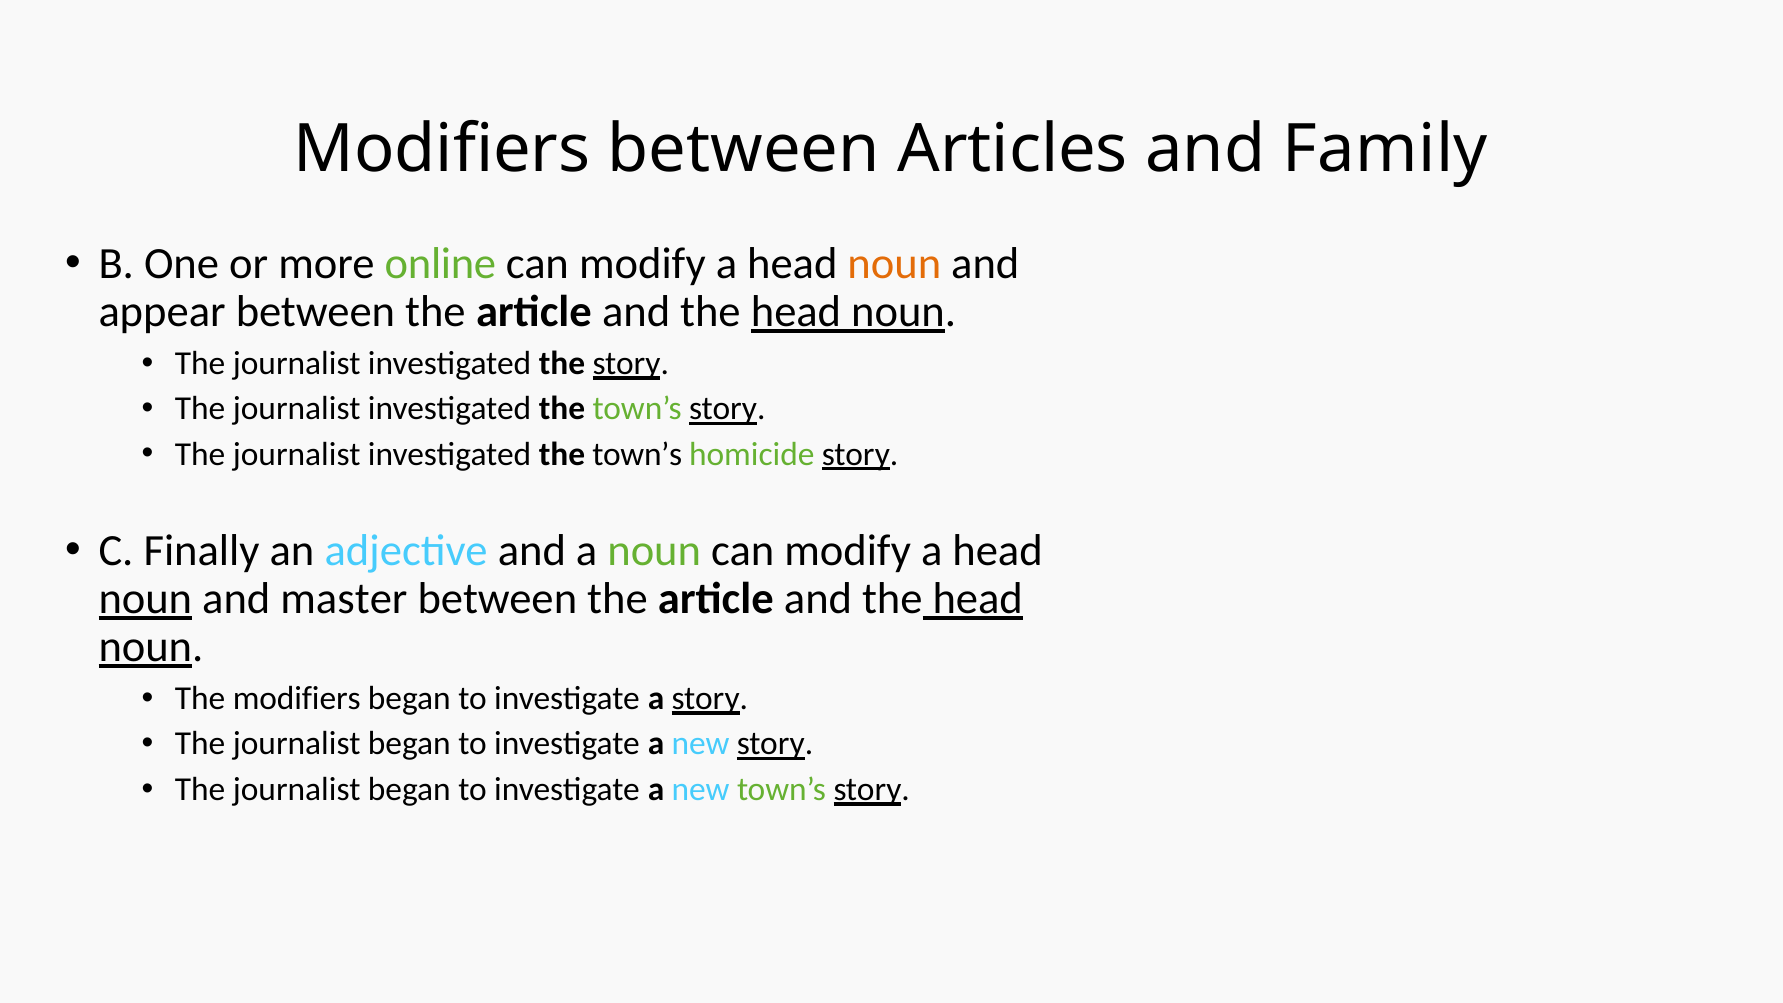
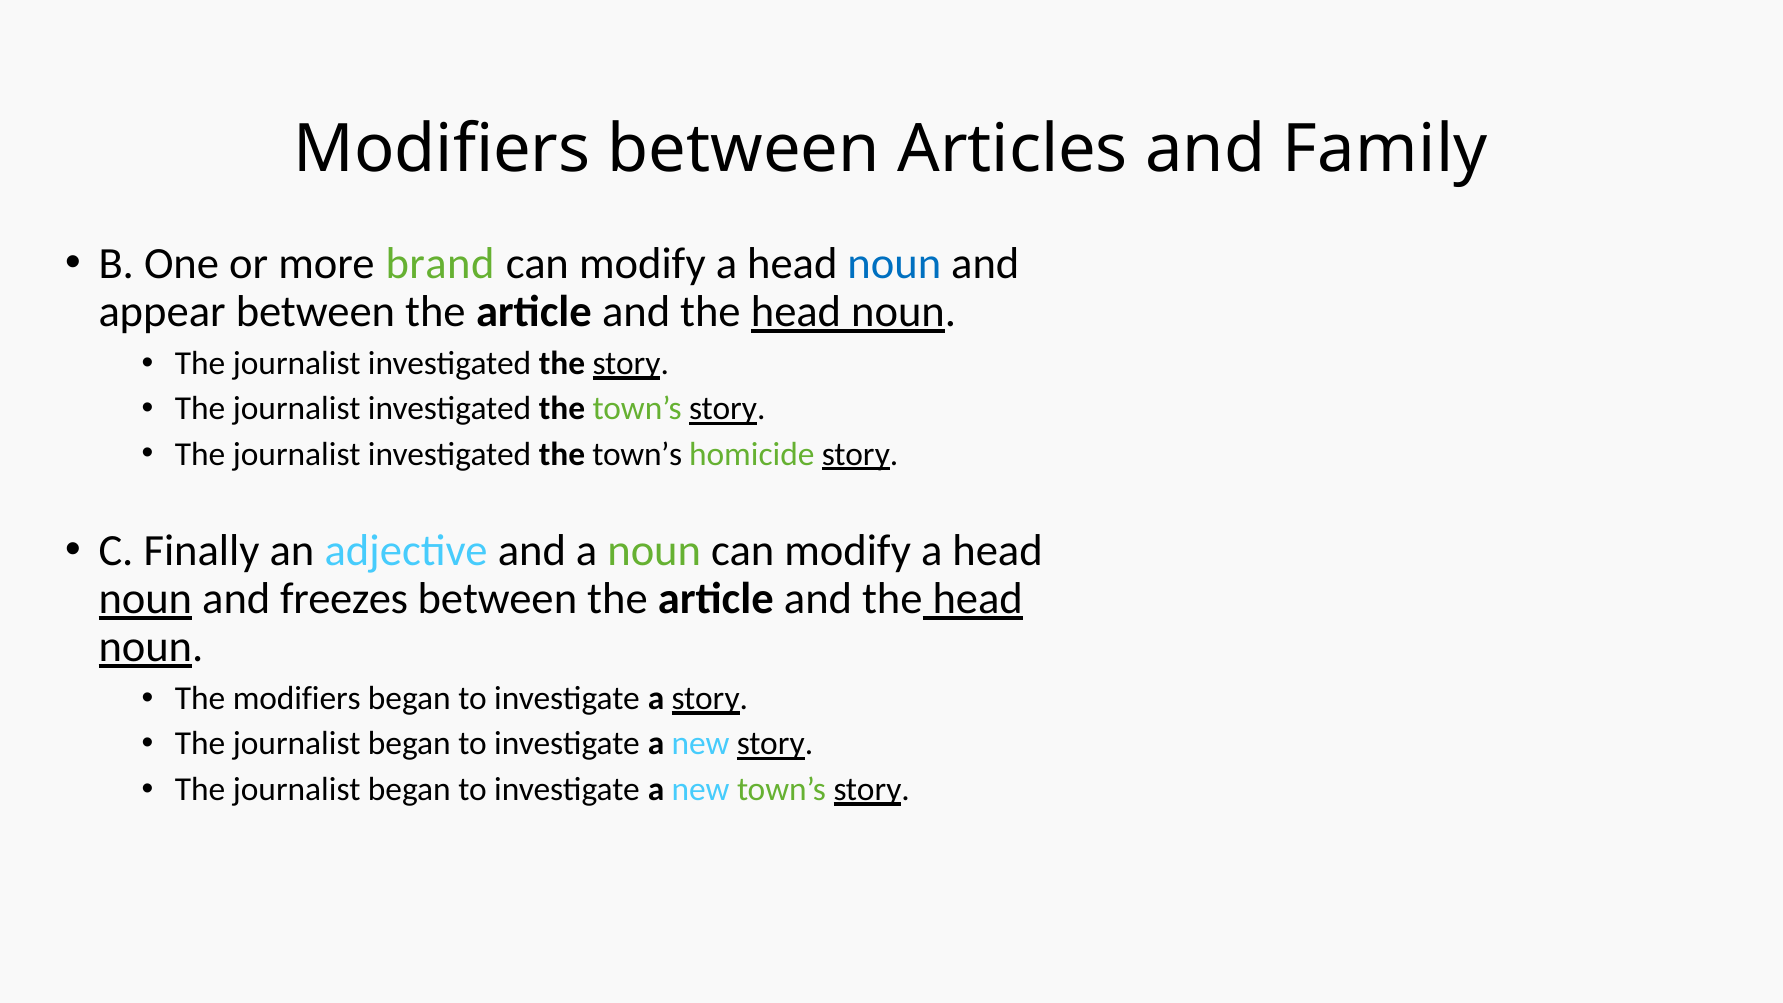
online: online -> brand
noun at (894, 264) colour: orange -> blue
master: master -> freezes
